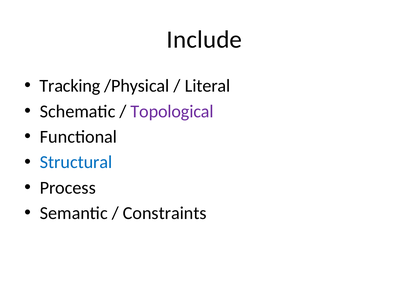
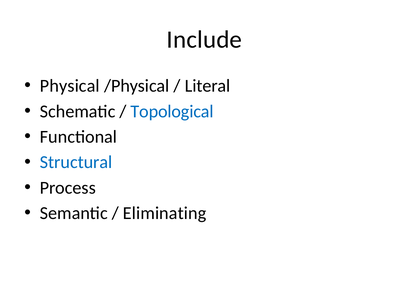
Tracking: Tracking -> Physical
Topological colour: purple -> blue
Constraints: Constraints -> Eliminating
